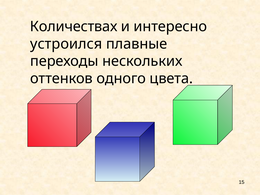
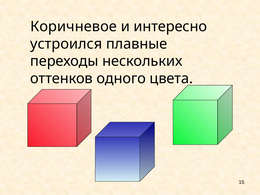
Количествах: Количествах -> Коричневое
